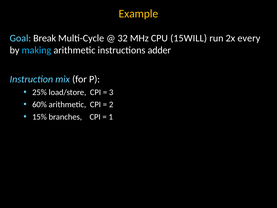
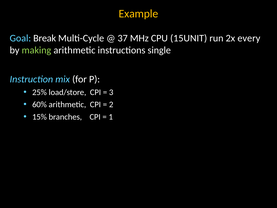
32: 32 -> 37
15WILL: 15WILL -> 15UNIT
making colour: light blue -> light green
adder: adder -> single
